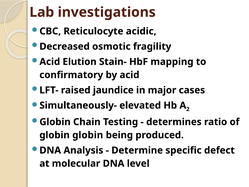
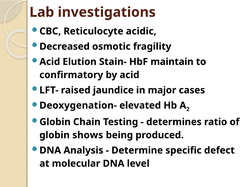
mapping: mapping -> maintain
Simultaneously-: Simultaneously- -> Deoxygenation-
globin globin: globin -> shows
